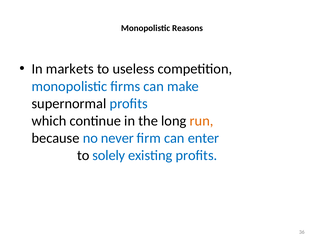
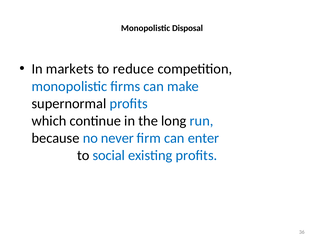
Reasons: Reasons -> Disposal
useless: useless -> reduce
run colour: orange -> blue
solely: solely -> social
